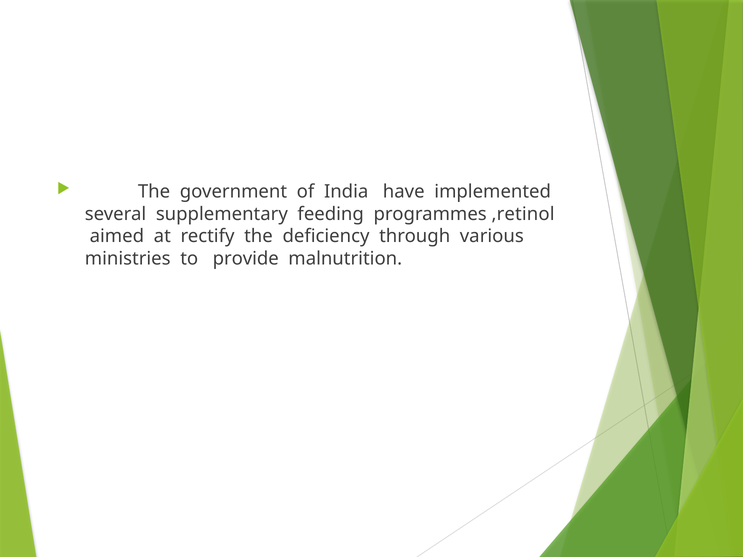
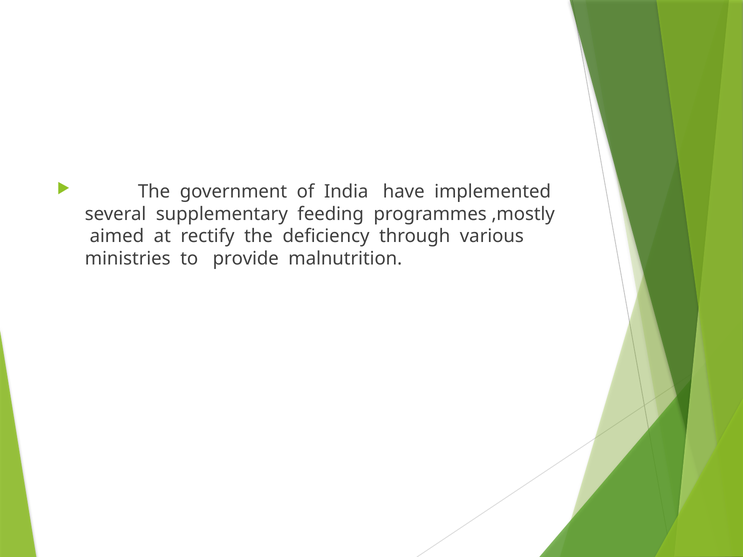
,retinol: ,retinol -> ,mostly
